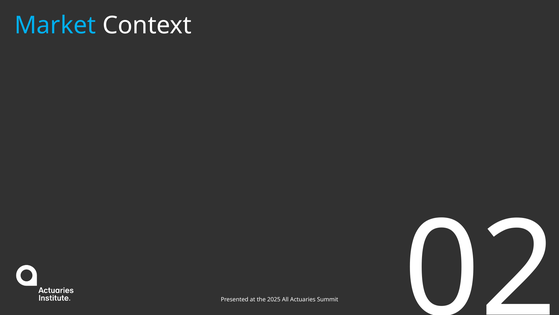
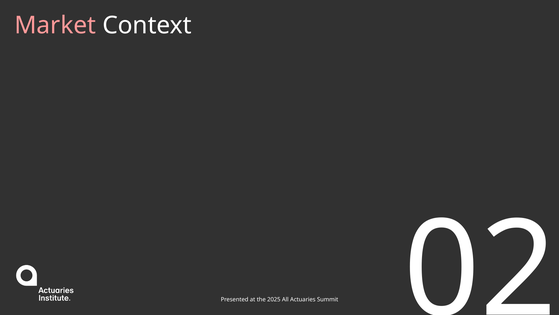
Market colour: light blue -> pink
